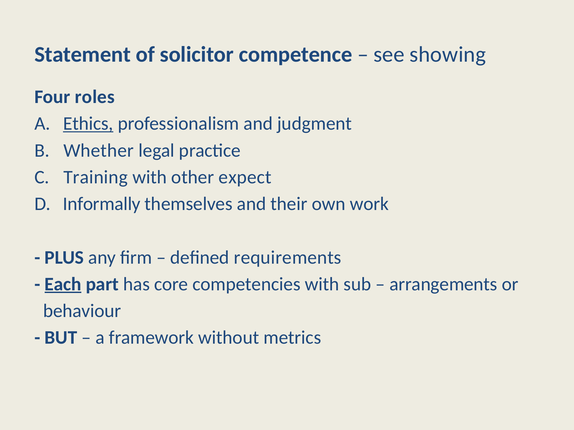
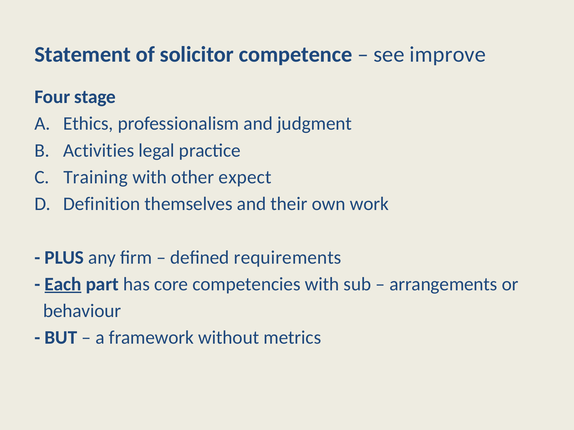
showing: showing -> improve
roles: roles -> stage
Ethics underline: present -> none
Whether: Whether -> Activities
Informally: Informally -> Definition
